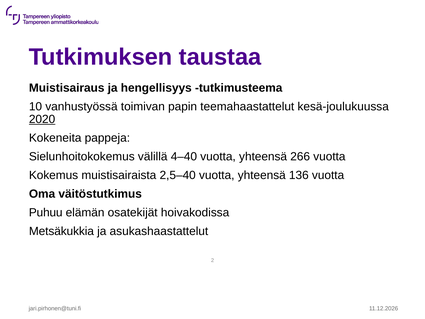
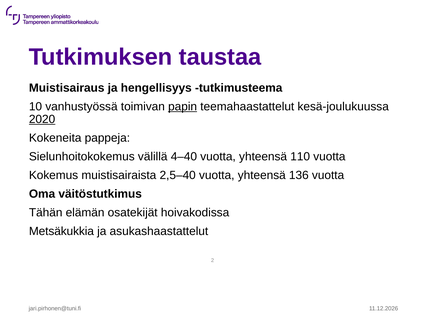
papin underline: none -> present
266: 266 -> 110
Puhuu: Puhuu -> Tähän
